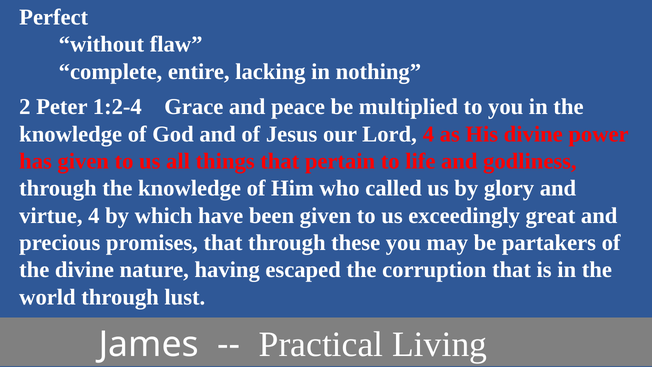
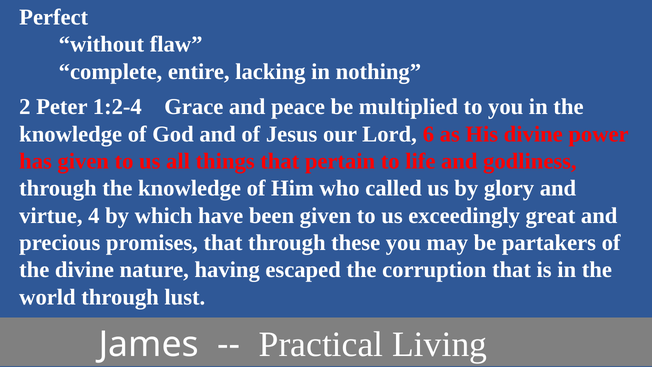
Lord 4: 4 -> 6
